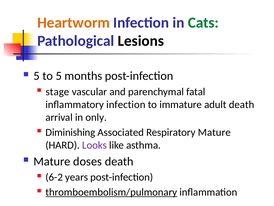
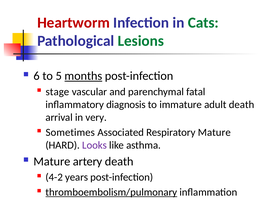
Heartworm colour: orange -> red
Lesions colour: black -> green
5 at (37, 76): 5 -> 6
months underline: none -> present
inflammatory infection: infection -> diagnosis
only: only -> very
Diminishing: Diminishing -> Sometimes
doses: doses -> artery
6-2: 6-2 -> 4-2
